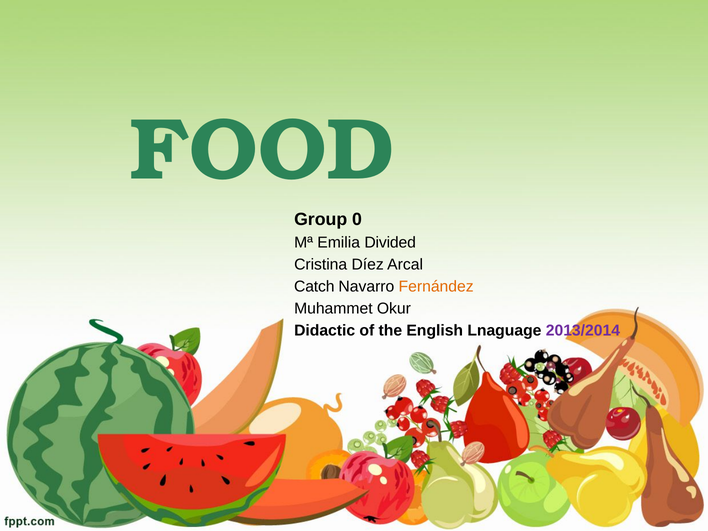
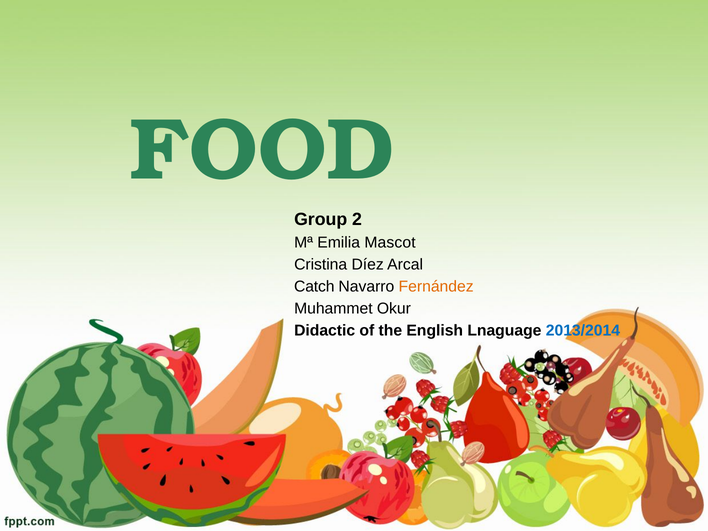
0: 0 -> 2
Divided: Divided -> Mascot
2013/2014 colour: purple -> blue
